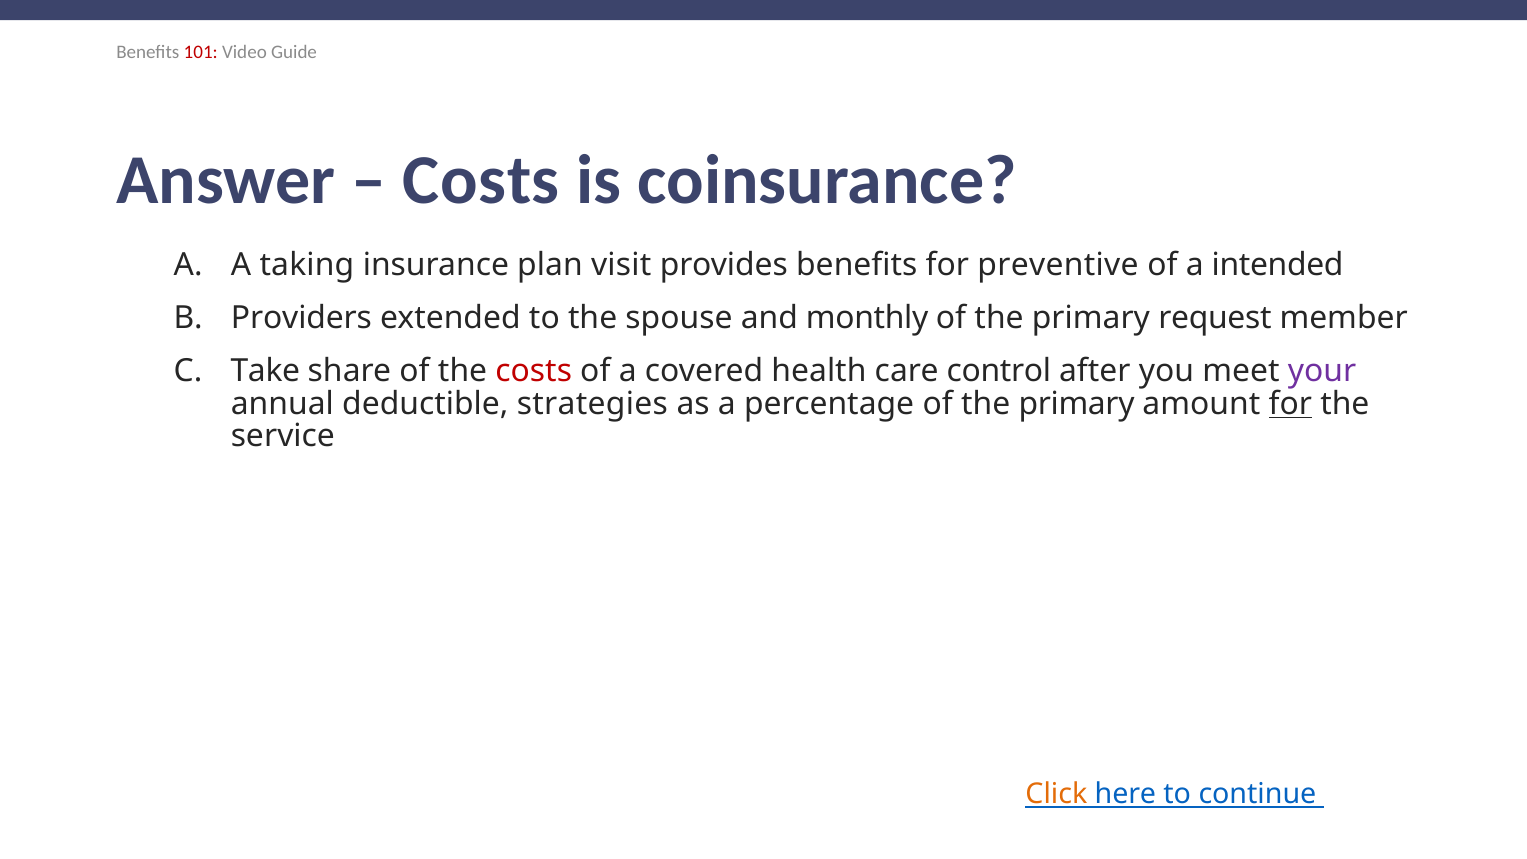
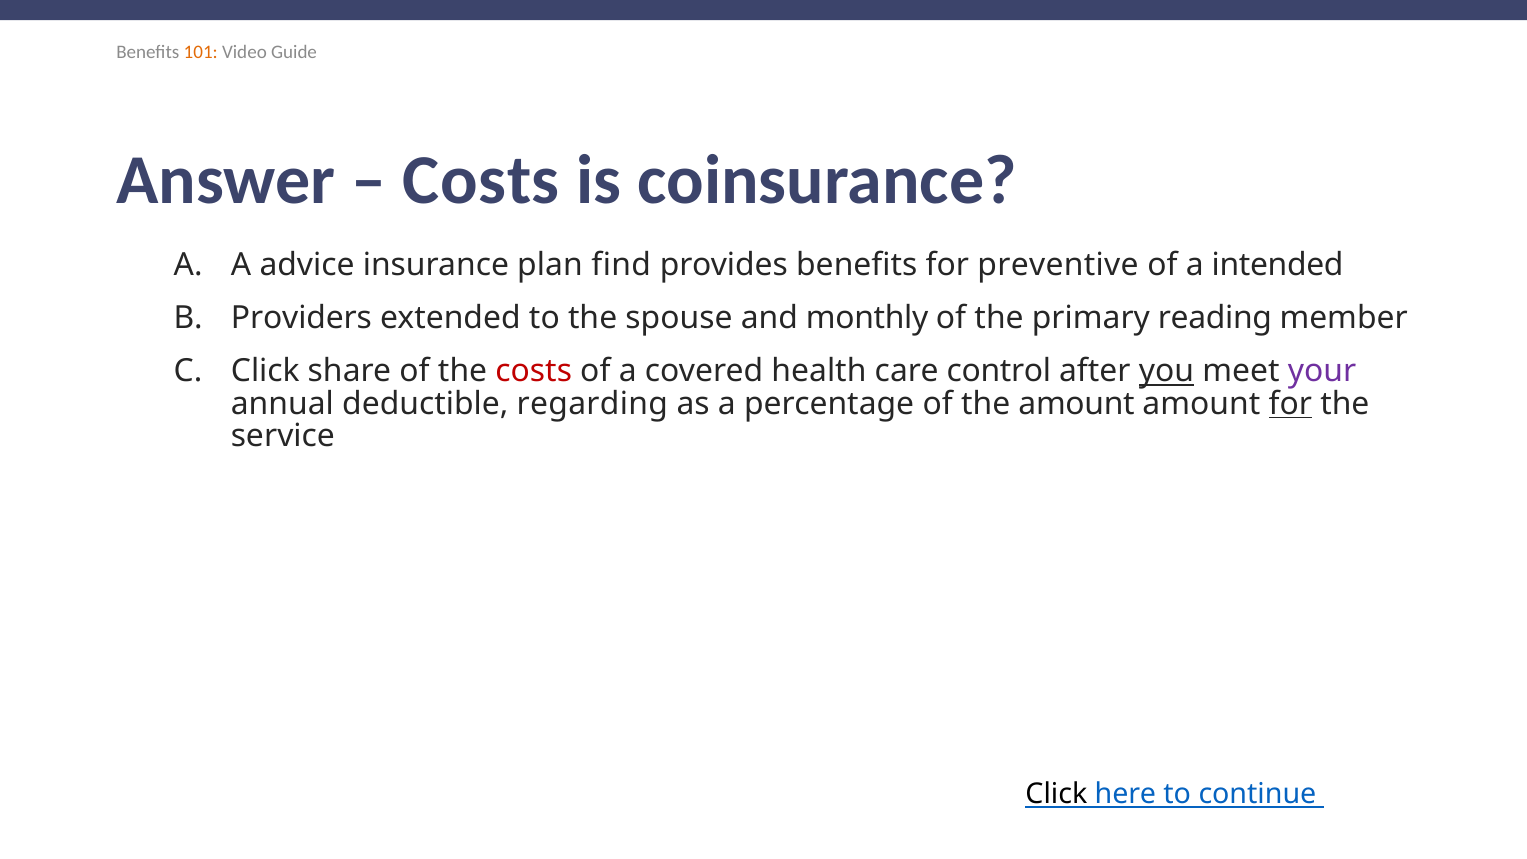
101 colour: red -> orange
taking: taking -> advice
visit: visit -> find
request: request -> reading
Take at (265, 371): Take -> Click
you underline: none -> present
strategies: strategies -> regarding
percentage of the primary: primary -> amount
Click at (1056, 794) colour: orange -> black
